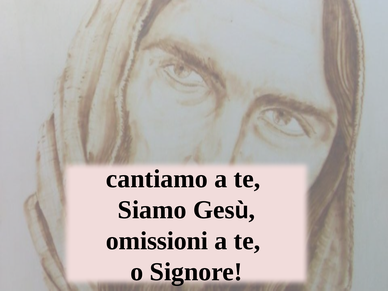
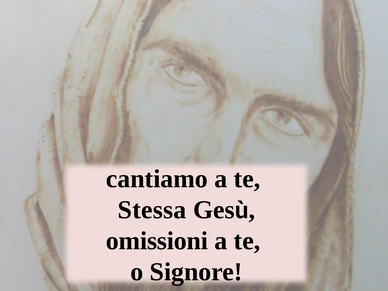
Siamo: Siamo -> Stessa
